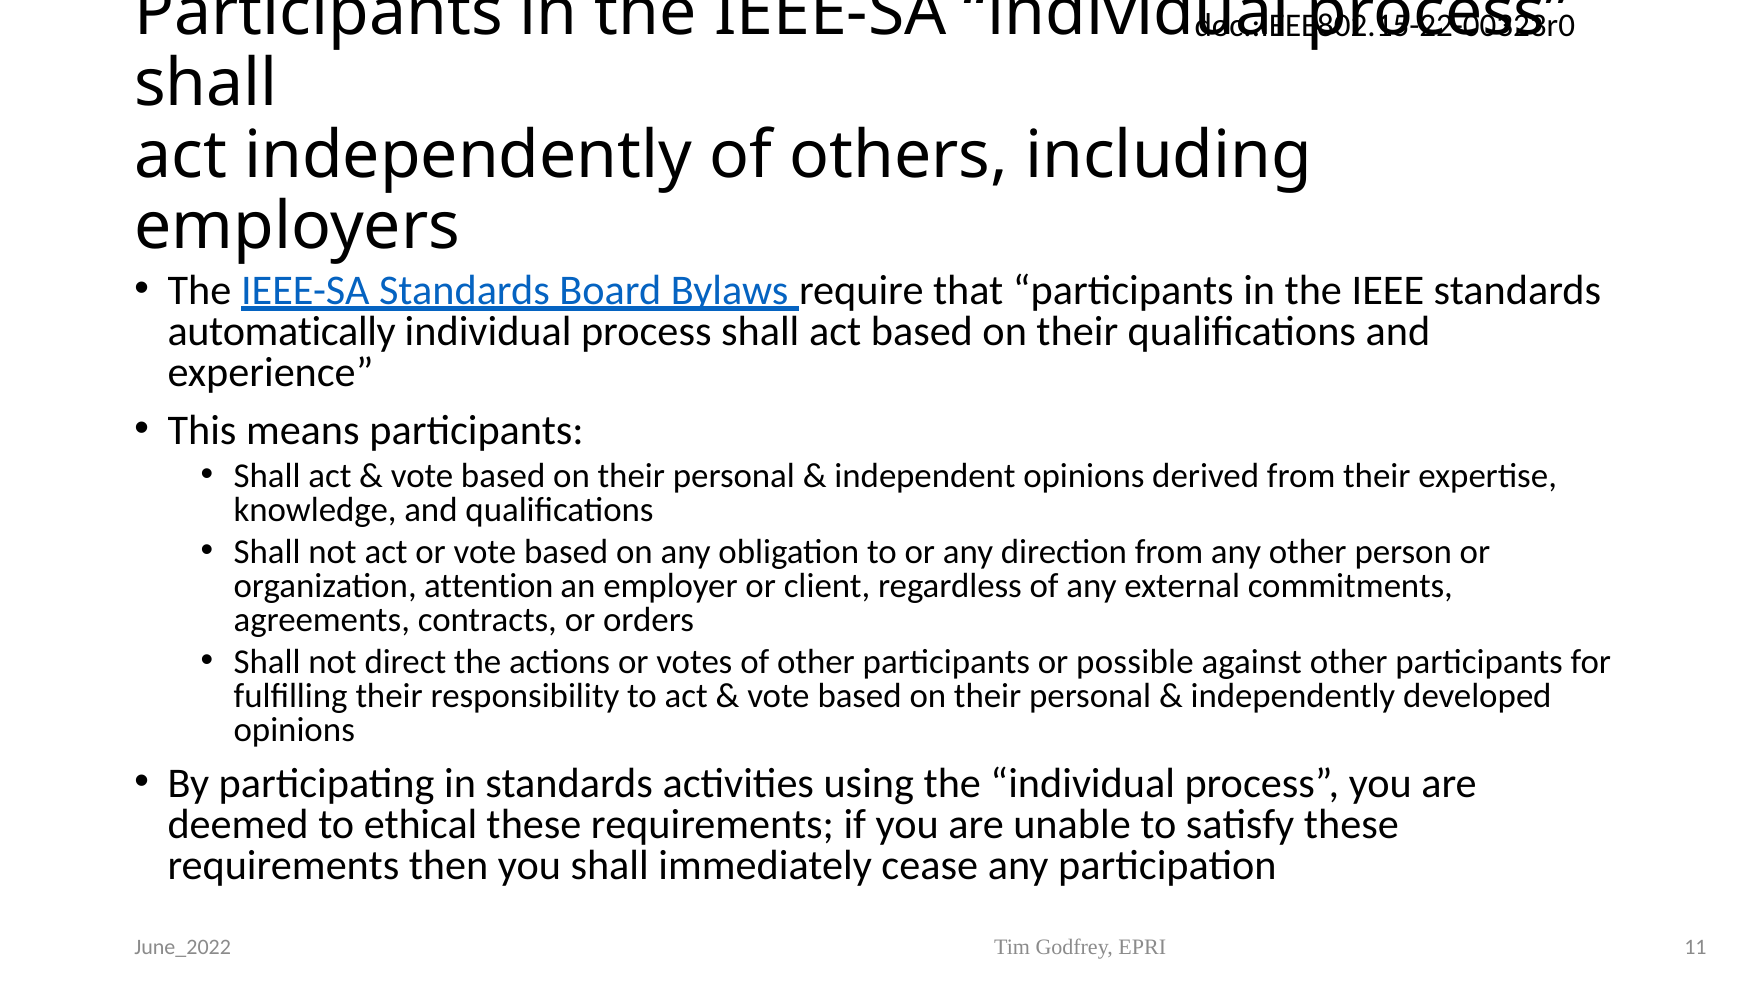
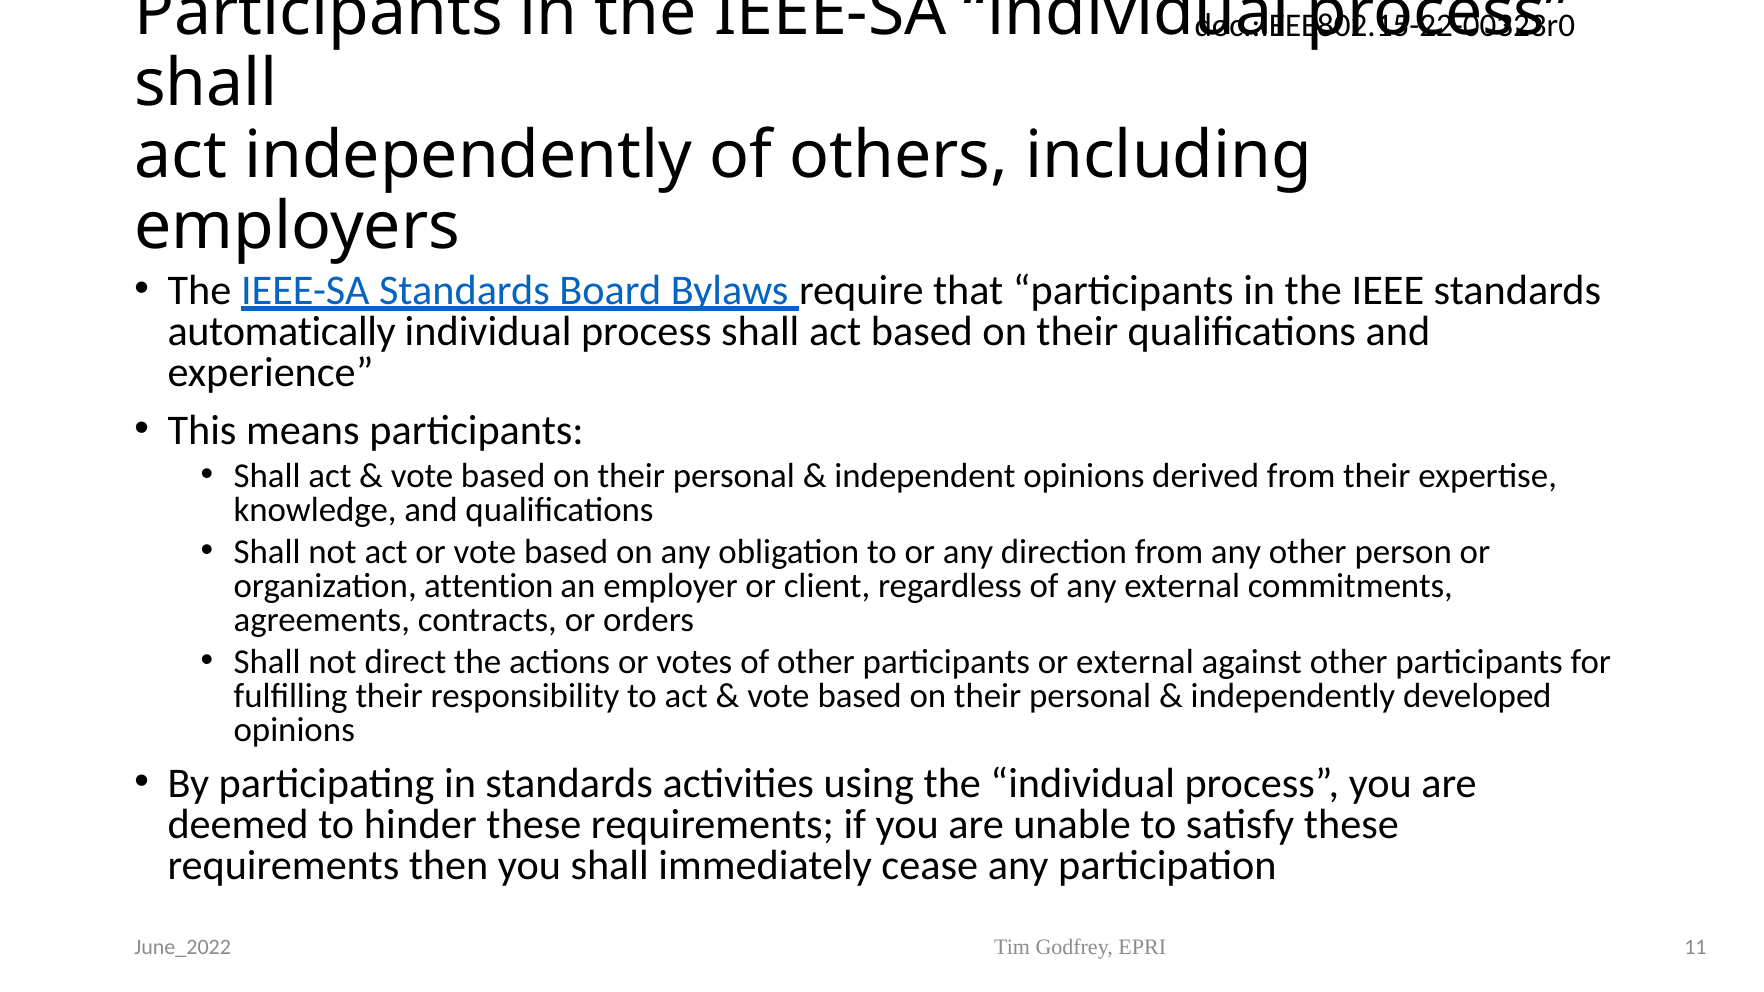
or possible: possible -> external
ethical: ethical -> hinder
